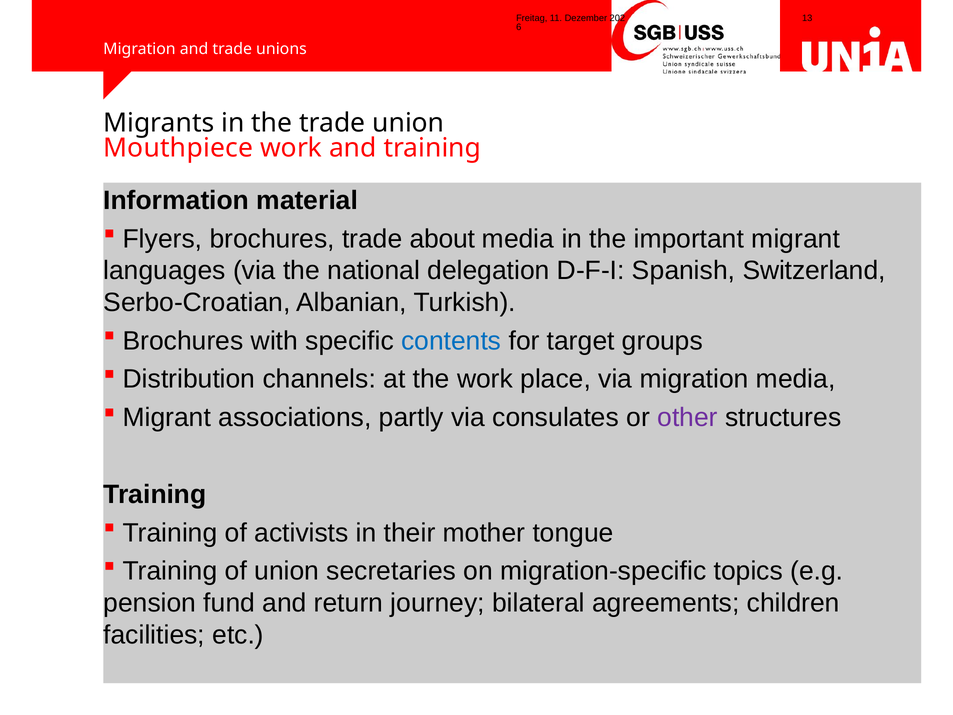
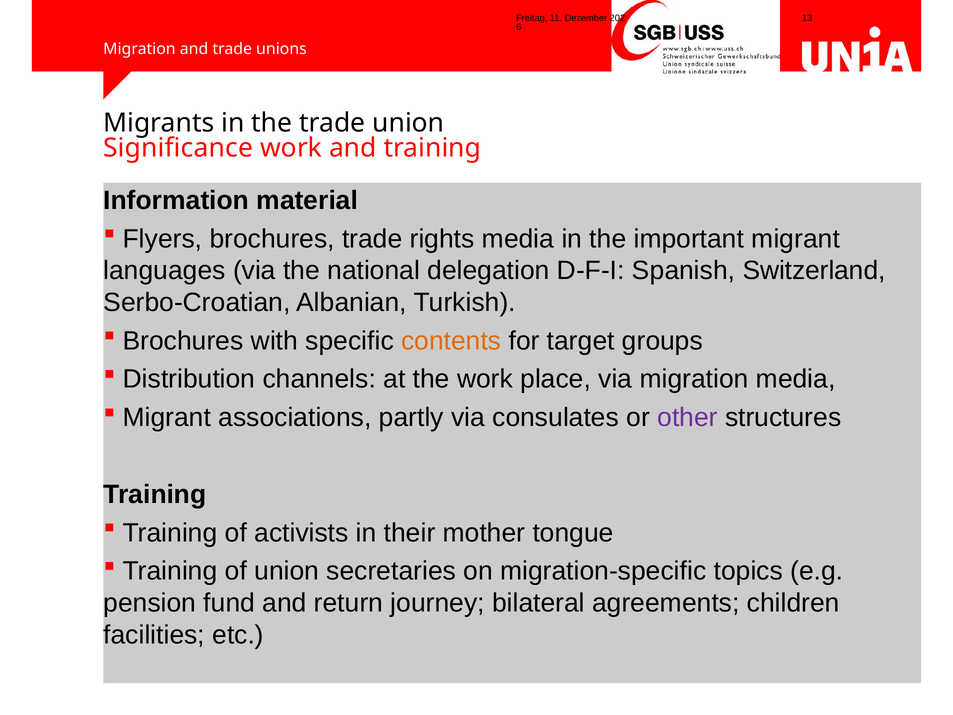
Mouthpiece: Mouthpiece -> Significance
about: about -> rights
contents colour: blue -> orange
